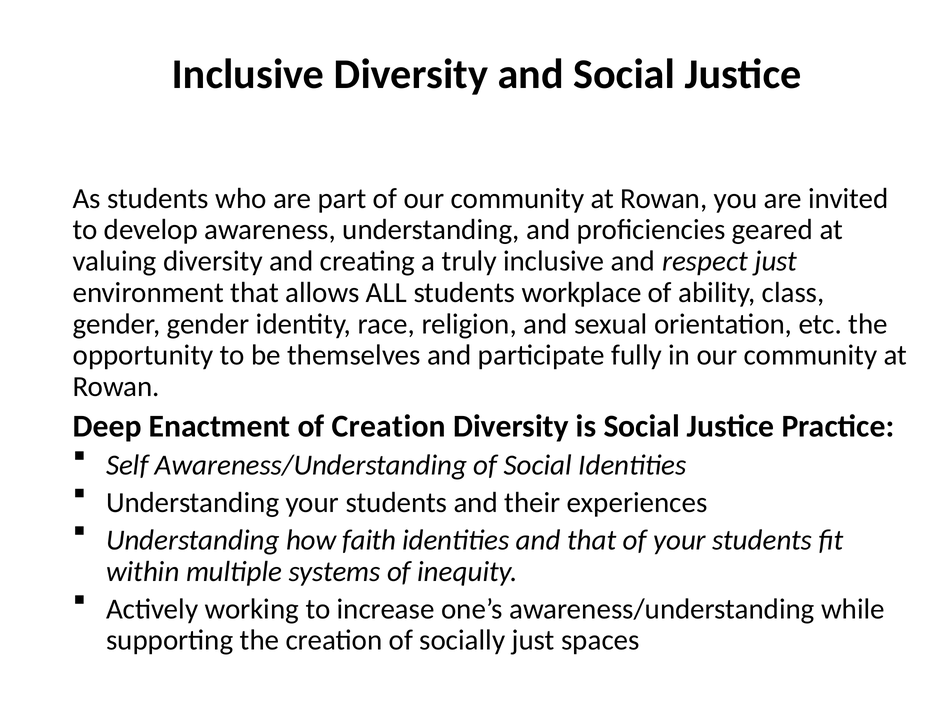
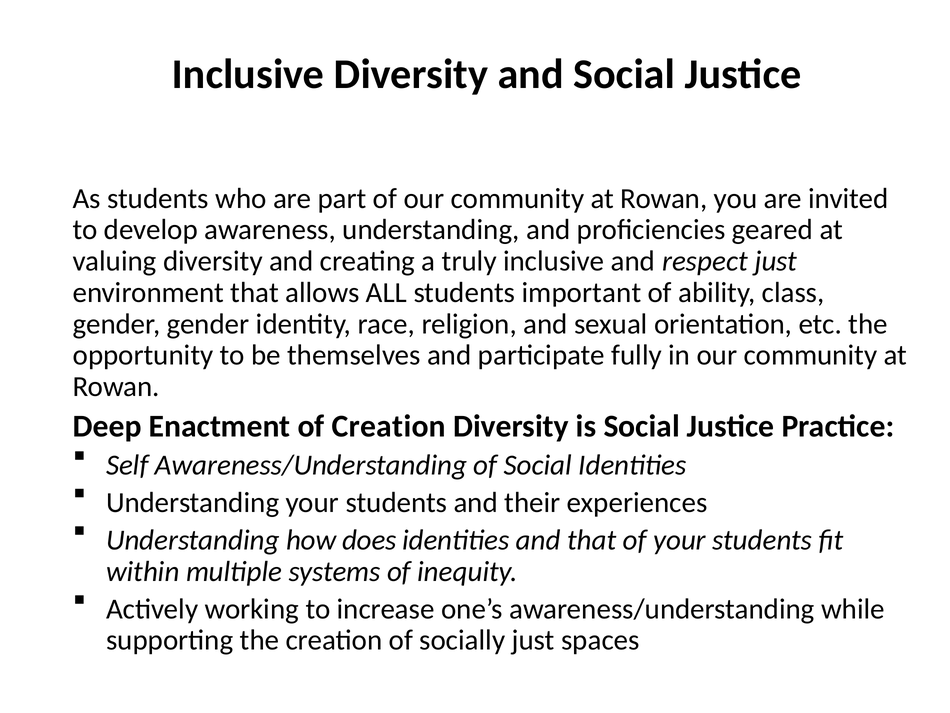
workplace: workplace -> important
faith: faith -> does
